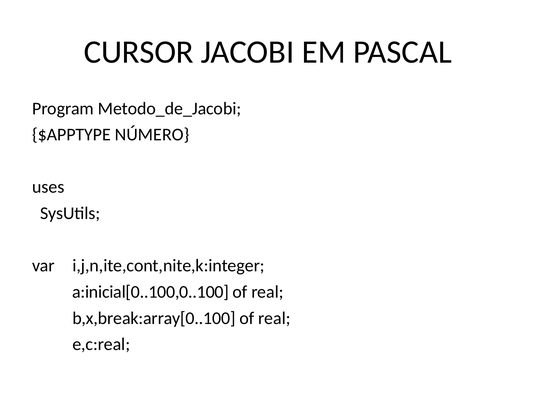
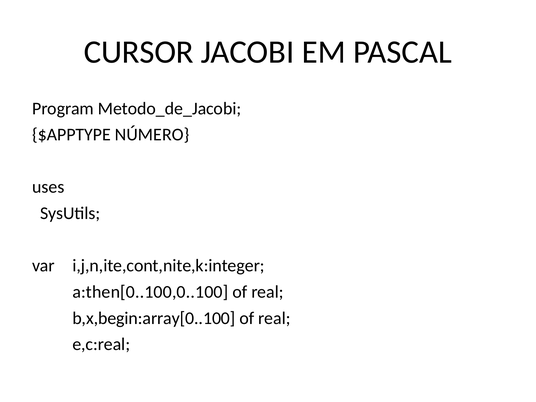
a:inicial[0..100,0..100: a:inicial[0..100,0..100 -> a:then[0..100,0..100
b,x,break:array[0..100: b,x,break:array[0..100 -> b,x,begin:array[0..100
